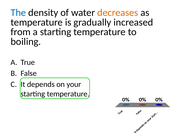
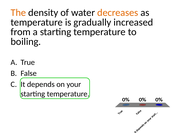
The colour: blue -> orange
